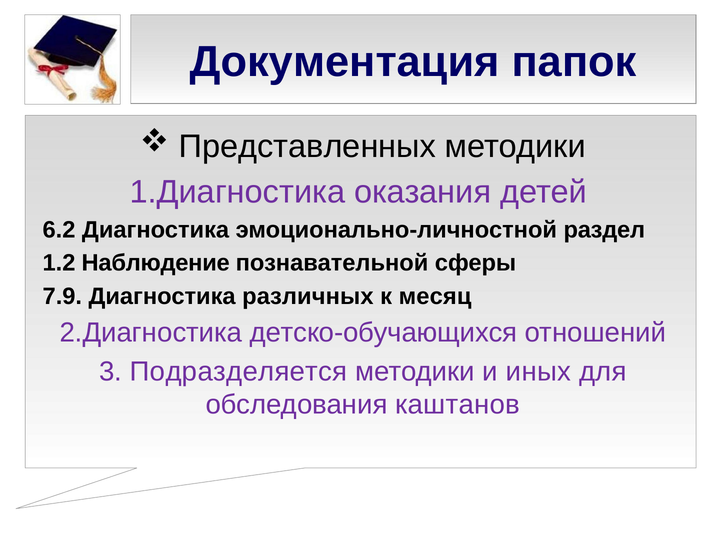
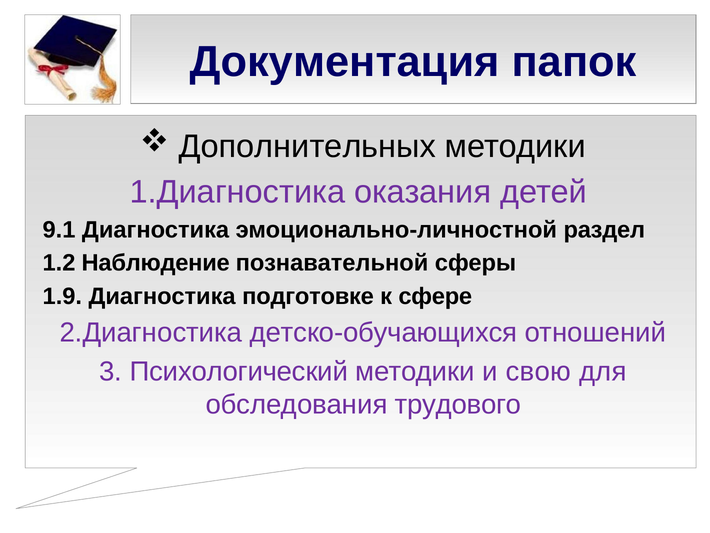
Представленных: Представленных -> Дополнительных
6.2: 6.2 -> 9.1
7.9: 7.9 -> 1.9
различных: различных -> подготовке
месяц: месяц -> сфере
Подразделяется: Подразделяется -> Психологический
иных: иных -> свою
каштанов: каштанов -> трудового
